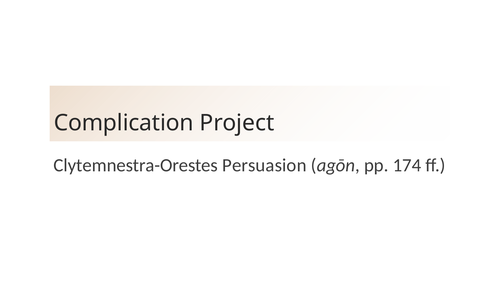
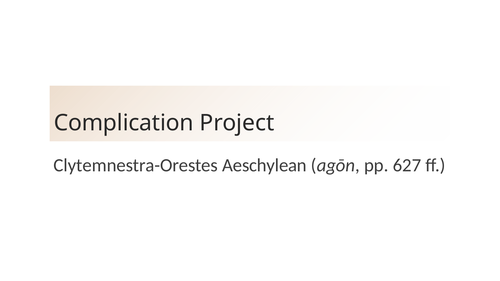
Persuasion: Persuasion -> Aeschylean
174: 174 -> 627
